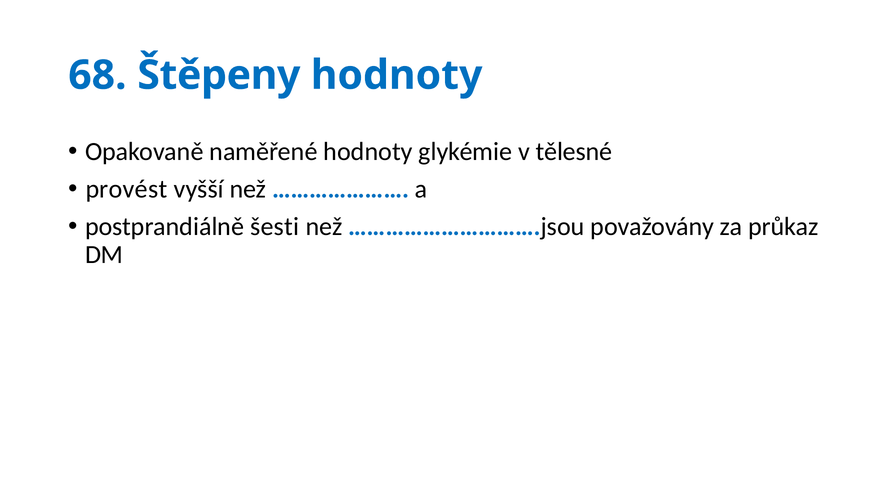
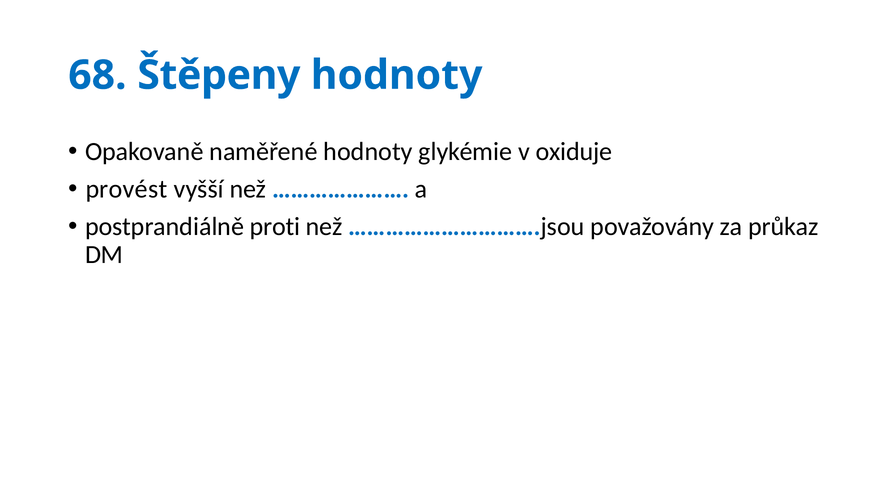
tělesné: tělesné -> oxiduje
šesti: šesti -> proti
